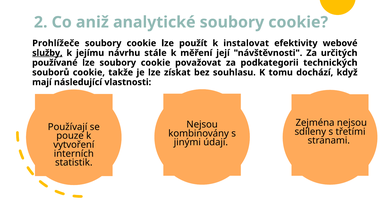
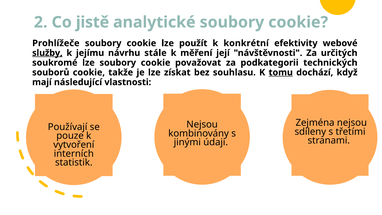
aniž: aniž -> jistě
instalovat: instalovat -> konkrétní
používané: používané -> soukromé
tomu underline: none -> present
